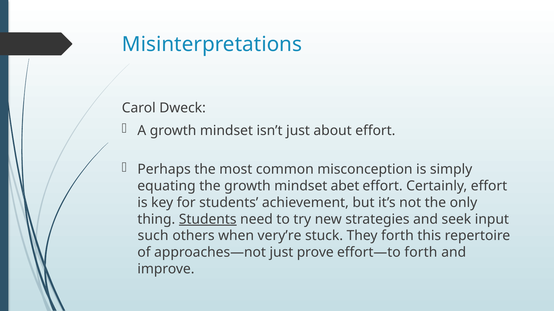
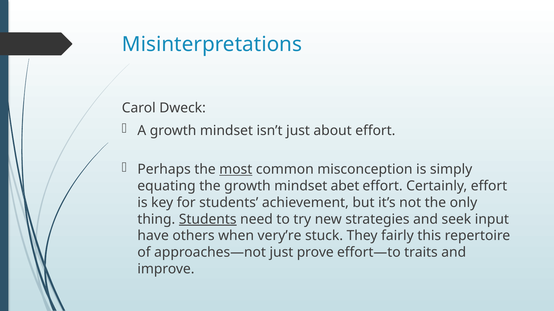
most underline: none -> present
such: such -> have
They forth: forth -> fairly
effort—to forth: forth -> traits
